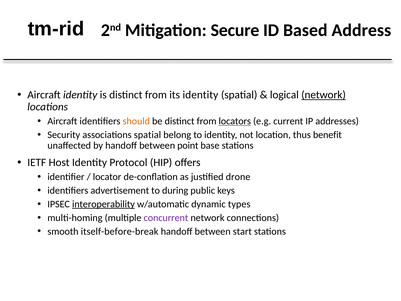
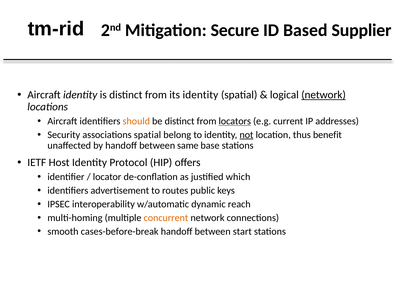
Address: Address -> Supplier
not underline: none -> present
point: point -> same
drone: drone -> which
during: during -> routes
interoperability underline: present -> none
types: types -> reach
concurrent colour: purple -> orange
itself-before-break: itself-before-break -> cases-before-break
